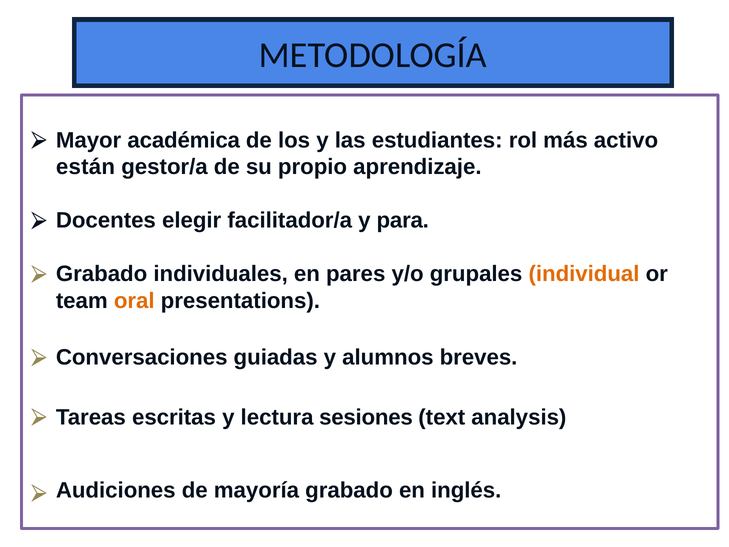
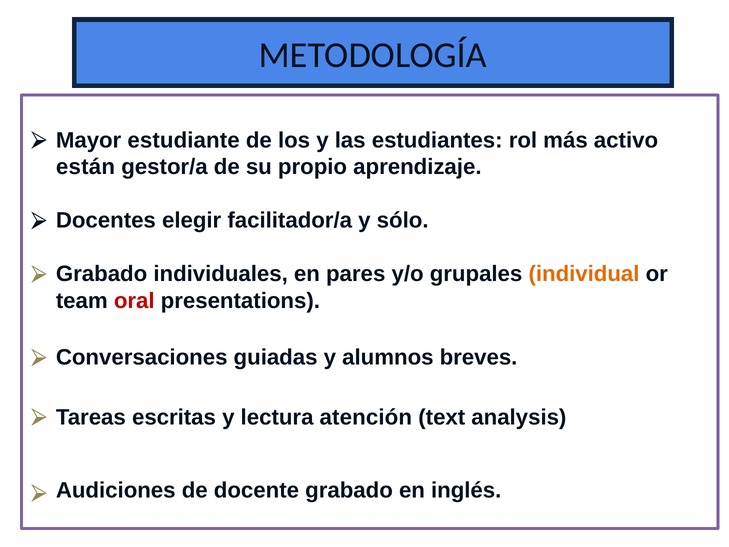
académica: académica -> estudiante
para: para -> sólo
oral colour: orange -> red
sesiones: sesiones -> atención
mayoría: mayoría -> docente
